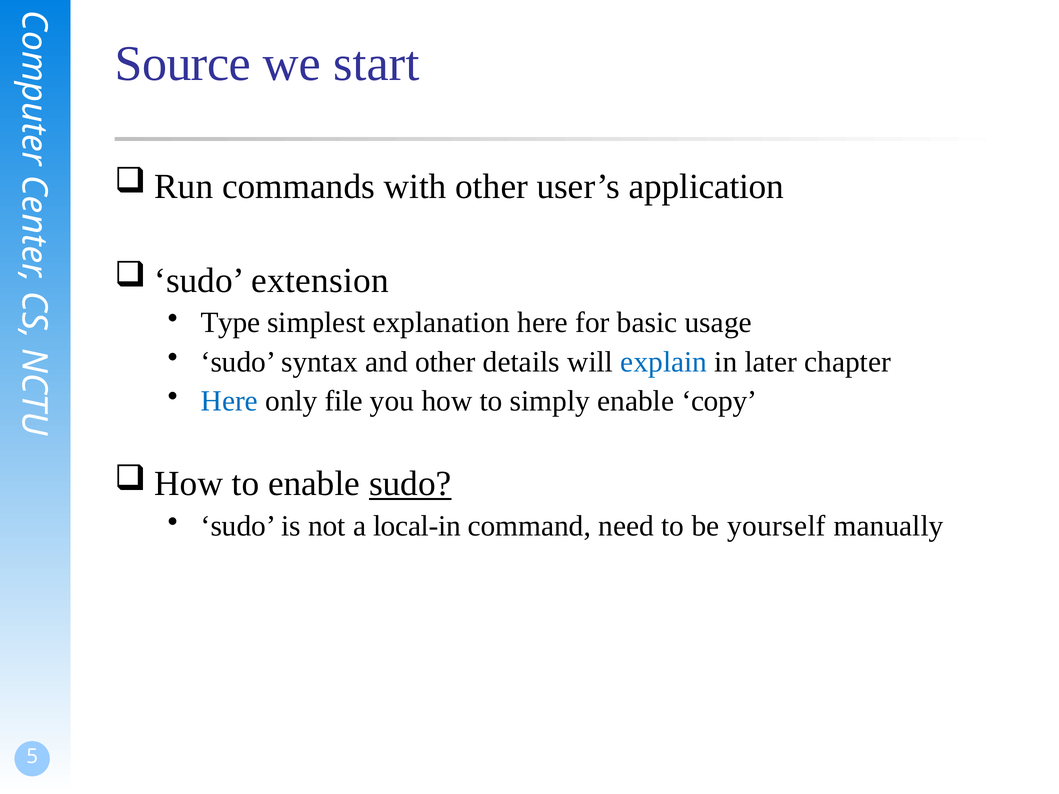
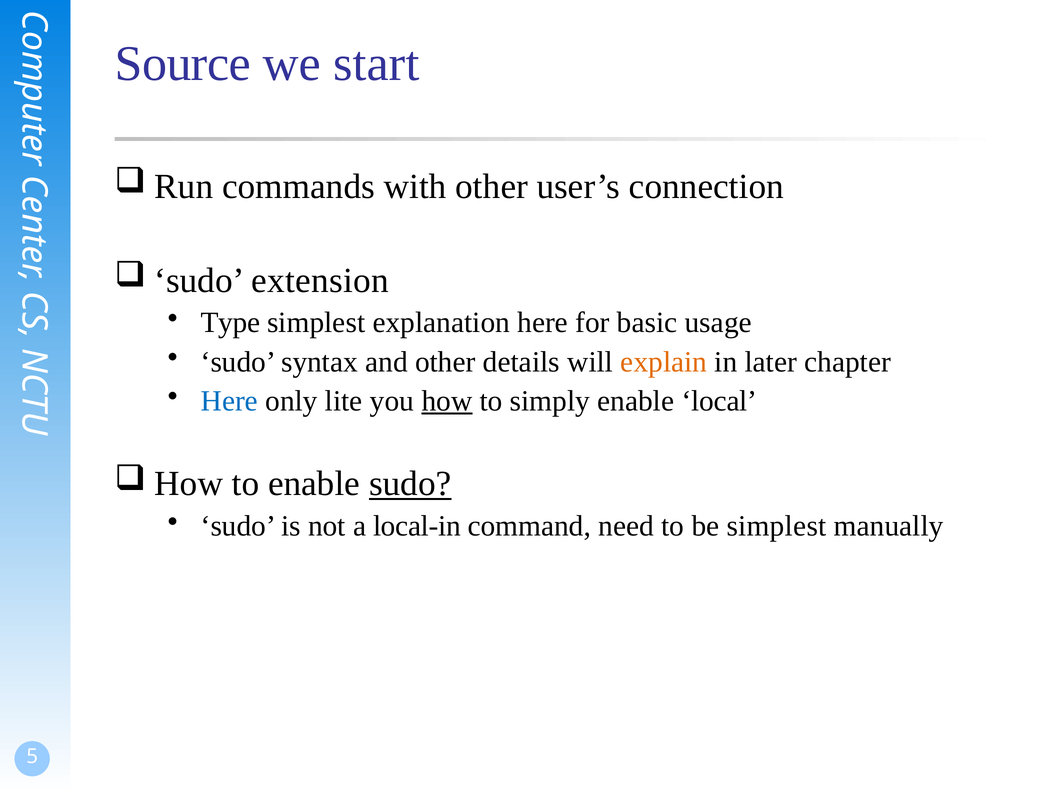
application: application -> connection
explain colour: blue -> orange
file: file -> lite
how underline: none -> present
copy: copy -> local
be yourself: yourself -> simplest
